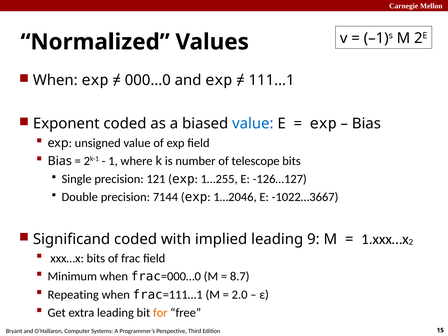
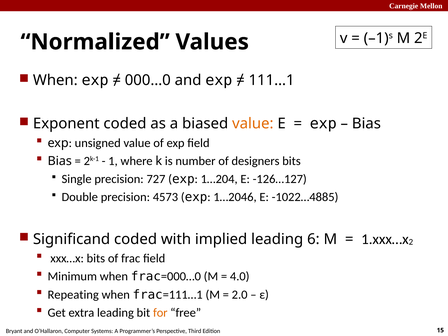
value at (253, 124) colour: blue -> orange
telescope: telescope -> designers
121: 121 -> 727
1…255: 1…255 -> 1…204
7144: 7144 -> 4573
-1022…3667: -1022…3667 -> -1022…4885
9: 9 -> 6
8.7: 8.7 -> 4.0
